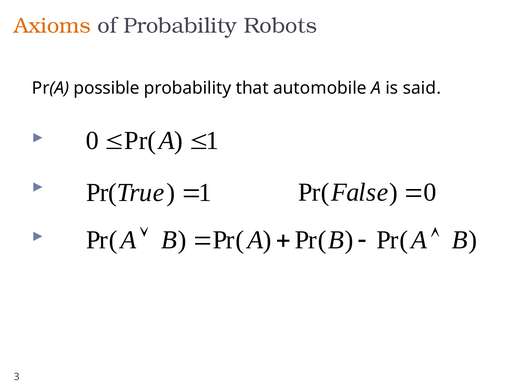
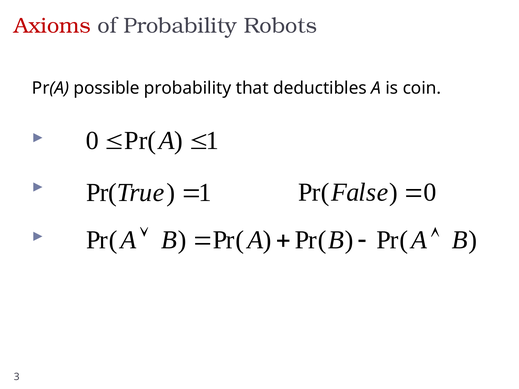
Axioms colour: orange -> red
automobile: automobile -> deductibles
said: said -> coin
